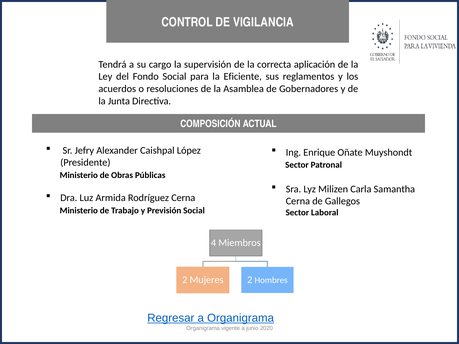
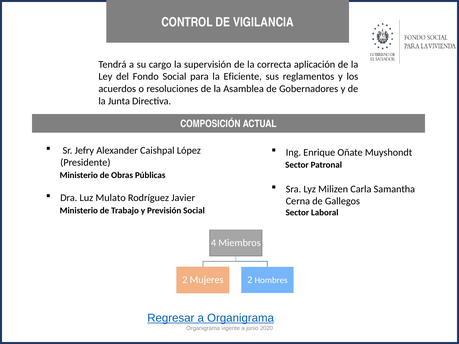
Armida: Armida -> Mulato
Rodríguez Cerna: Cerna -> Javier
